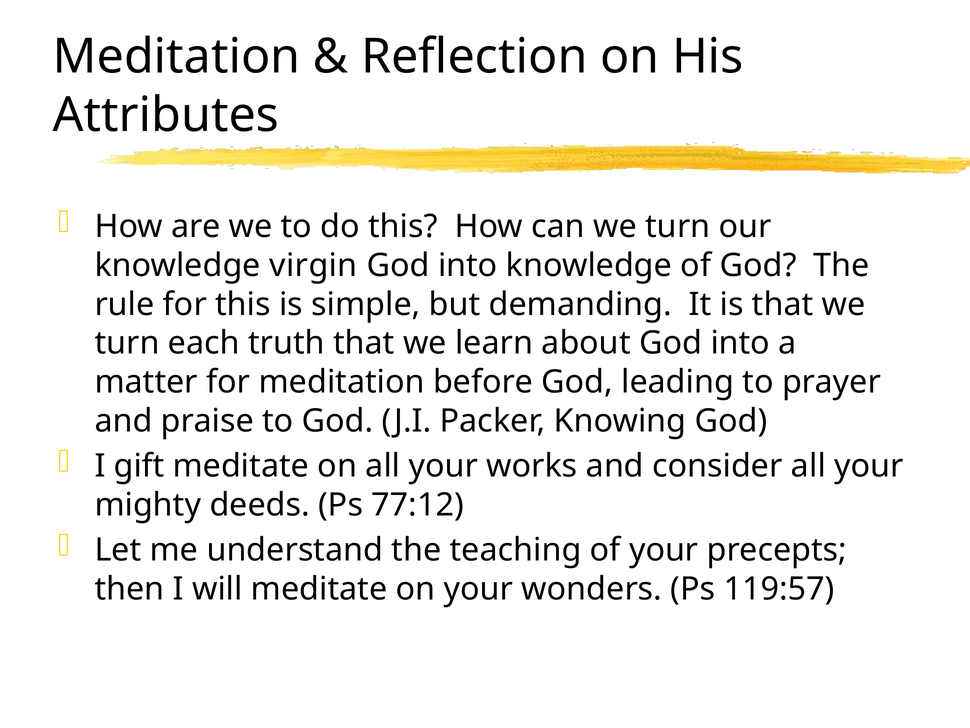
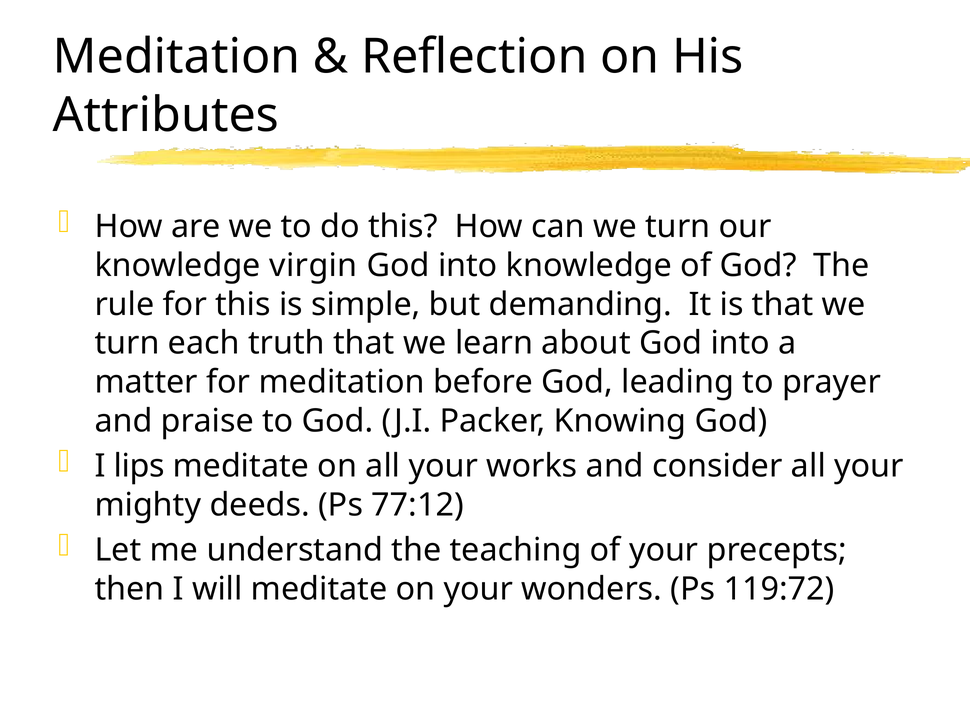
gift: gift -> lips
119:57: 119:57 -> 119:72
